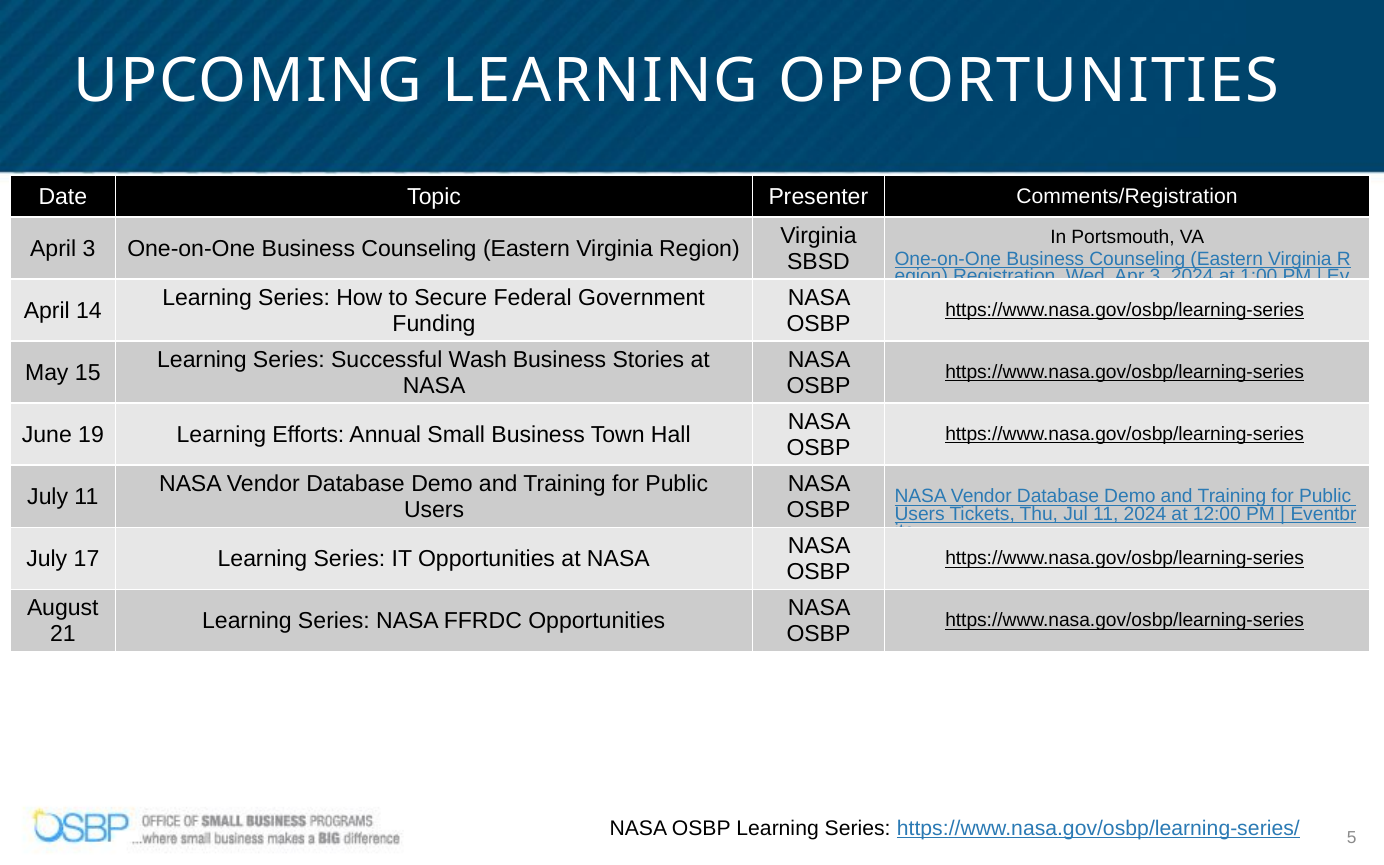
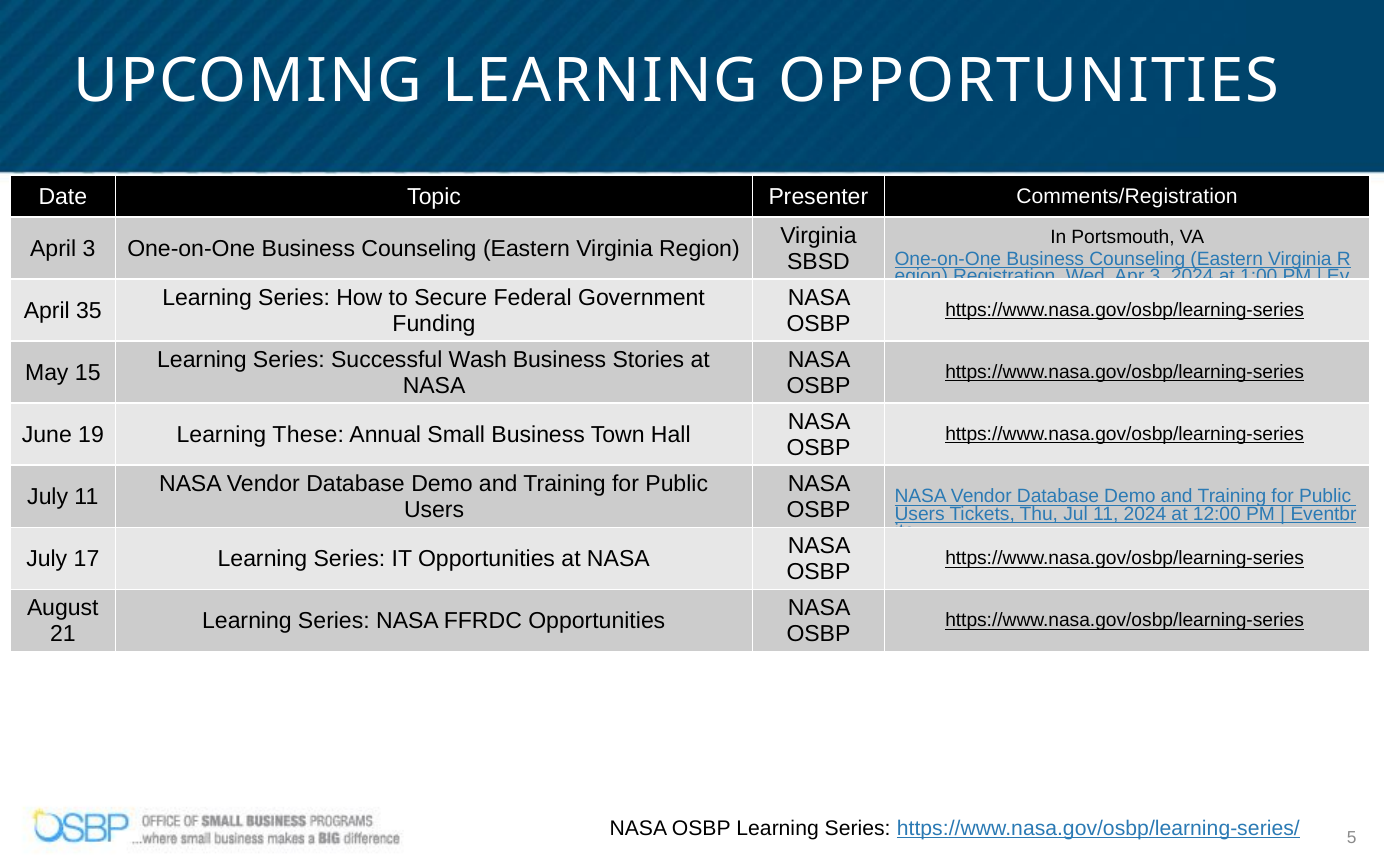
14: 14 -> 35
Efforts: Efforts -> These
